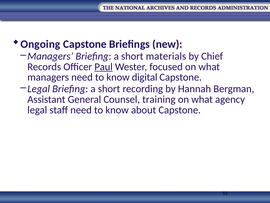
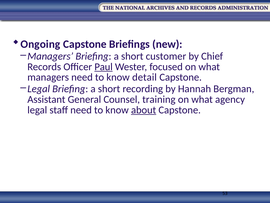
materials: materials -> customer
digital: digital -> detail
about underline: none -> present
